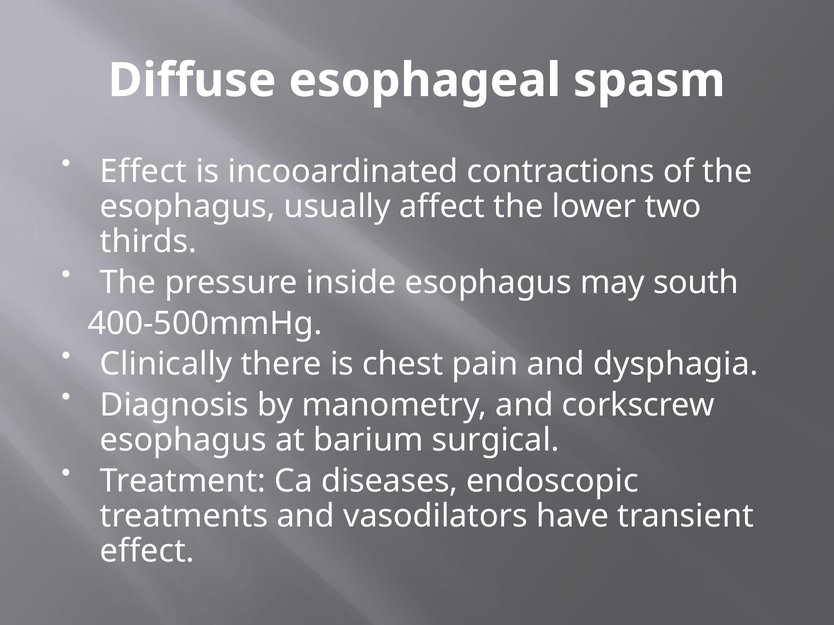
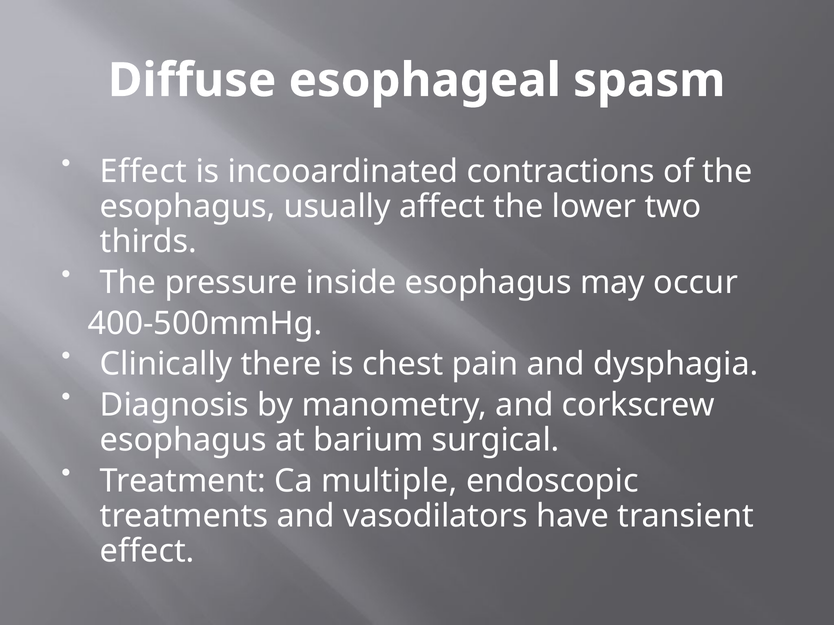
south: south -> occur
diseases: diseases -> multiple
